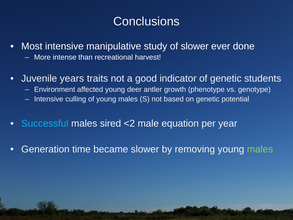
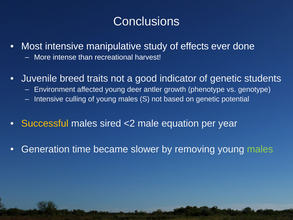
of slower: slower -> effects
years: years -> breed
Successful colour: light blue -> yellow
